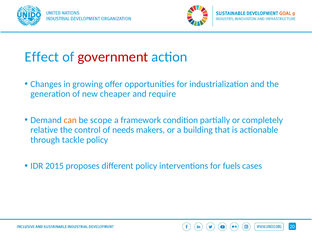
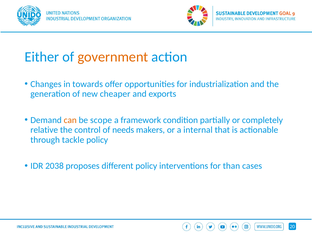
Effect: Effect -> Either
government colour: red -> orange
growing: growing -> towards
require: require -> exports
building: building -> internal
2015: 2015 -> 2038
fuels: fuels -> than
